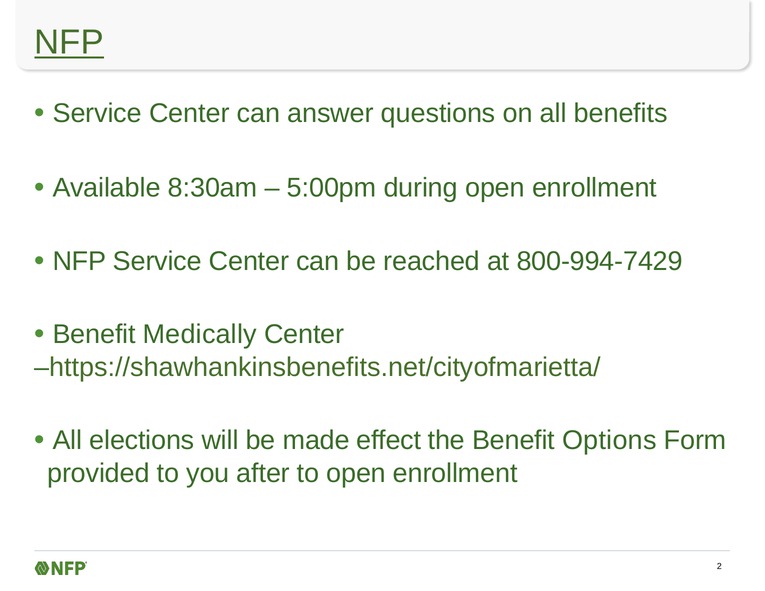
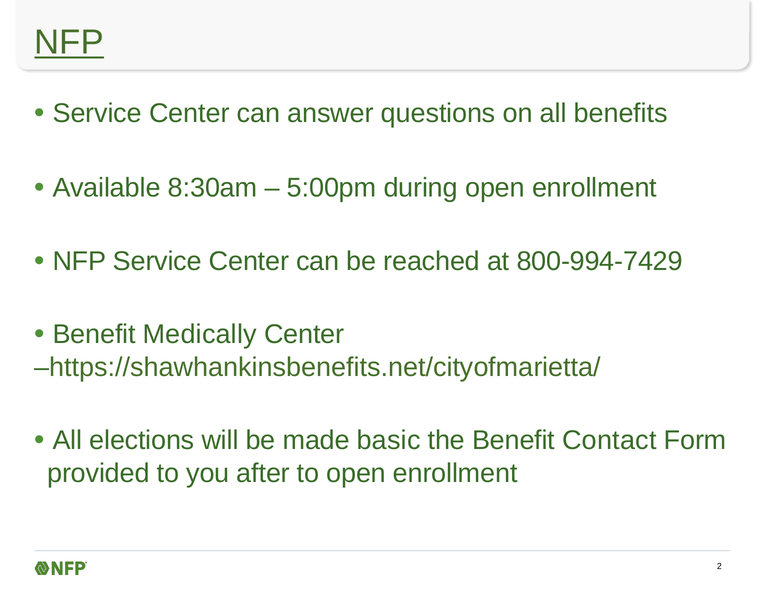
effect: effect -> basic
Options: Options -> Contact
